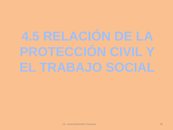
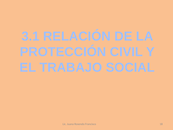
4.5: 4.5 -> 3.1
